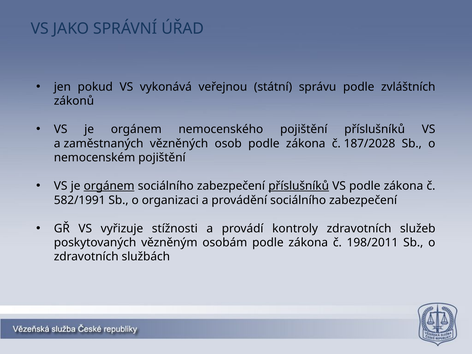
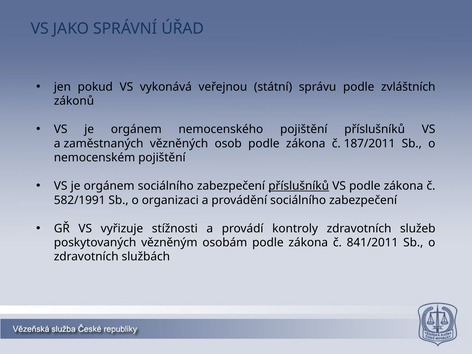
187/2028: 187/2028 -> 187/2011
orgánem at (109, 186) underline: present -> none
198/2011: 198/2011 -> 841/2011
